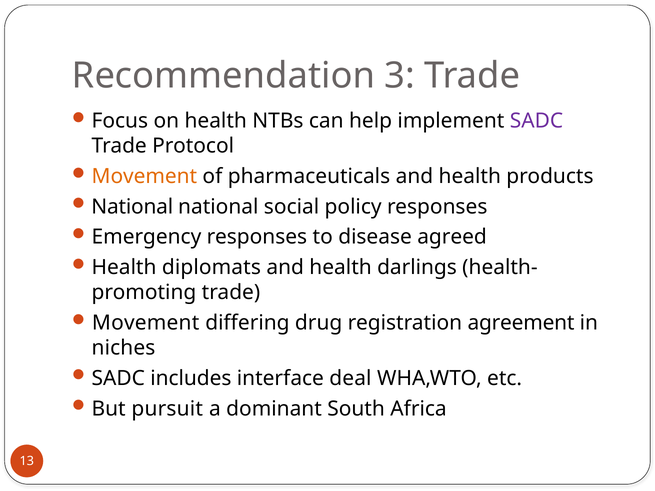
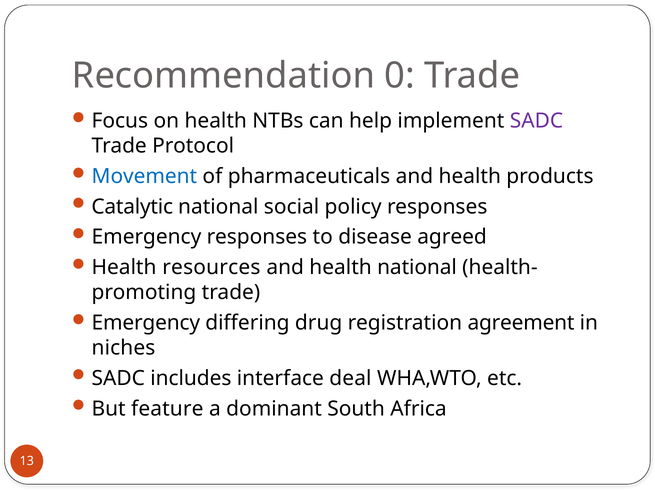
3: 3 -> 0
Movement at (144, 176) colour: orange -> blue
National at (132, 207): National -> Catalytic
diplomats: diplomats -> resources
health darlings: darlings -> national
Movement at (146, 323): Movement -> Emergency
pursuit: pursuit -> feature
